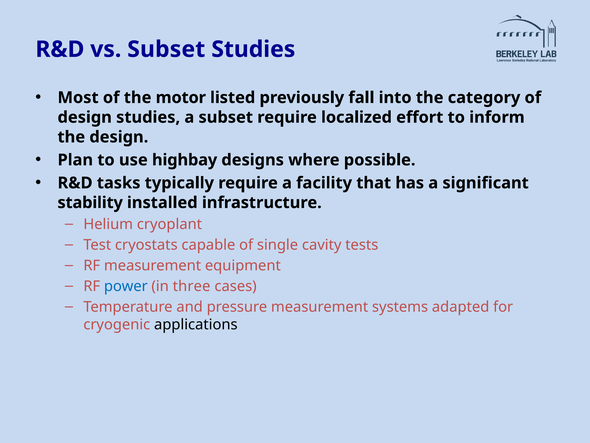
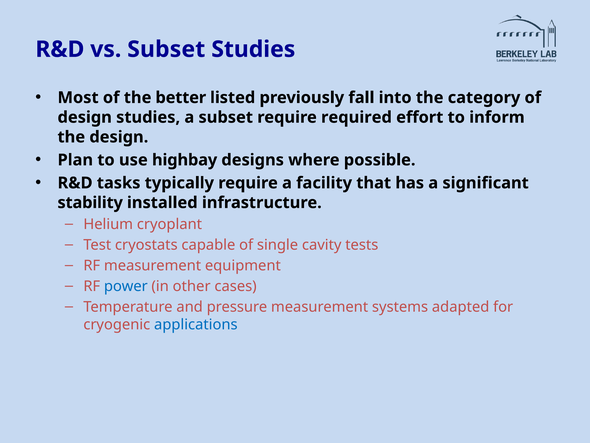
motor: motor -> better
localized: localized -> required
three: three -> other
applications colour: black -> blue
